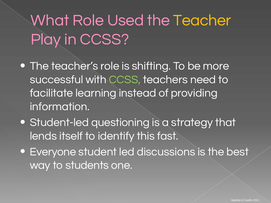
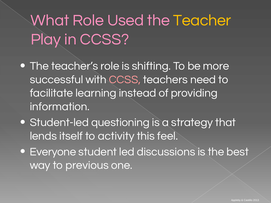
CCSS at (125, 80) colour: light green -> pink
identify: identify -> activity
fast: fast -> feel
students: students -> previous
